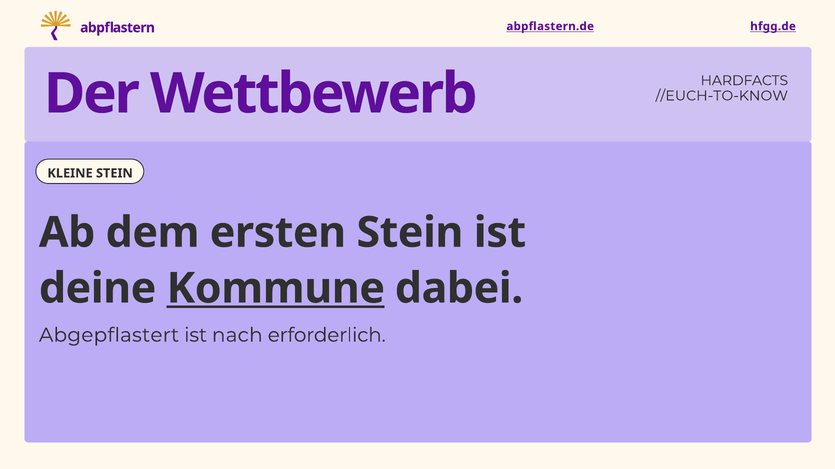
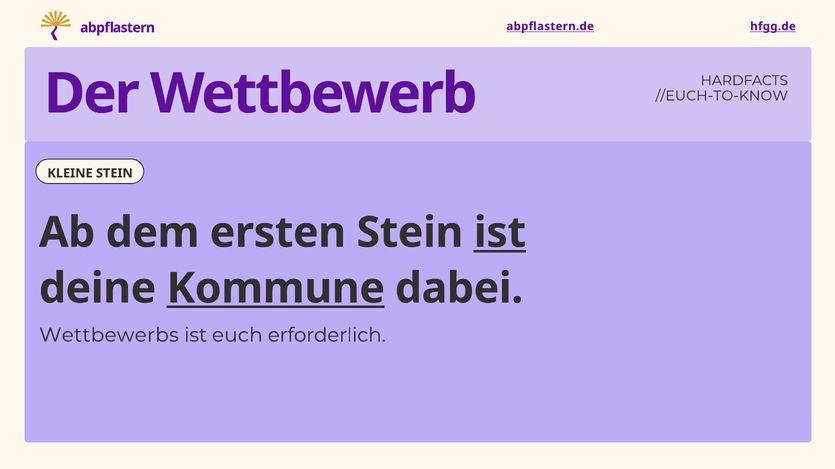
ist at (500, 233) underline: none -> present
Abgepflastert: Abgepflastert -> Wettbewerbs
nach: nach -> euch
